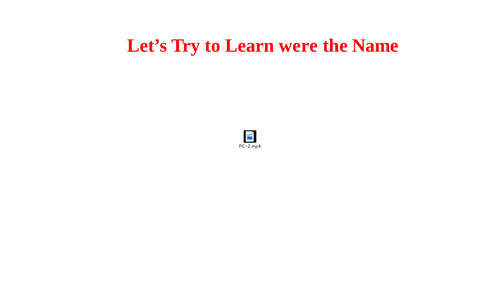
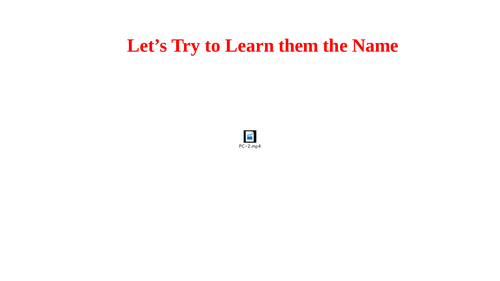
were: were -> them
